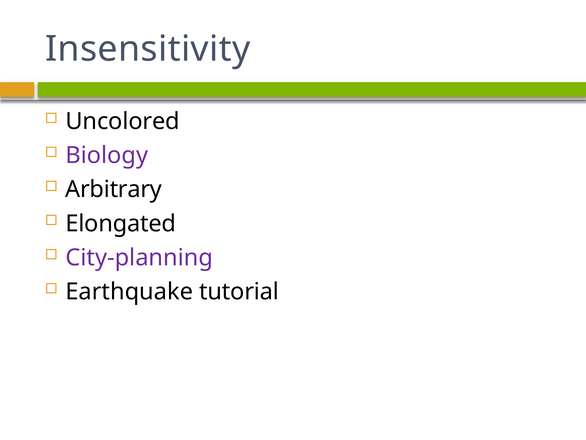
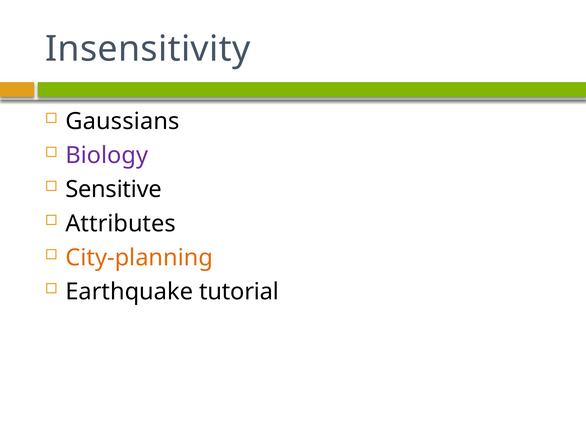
Uncolored: Uncolored -> Gaussians
Arbitrary: Arbitrary -> Sensitive
Elongated: Elongated -> Attributes
City-planning colour: purple -> orange
